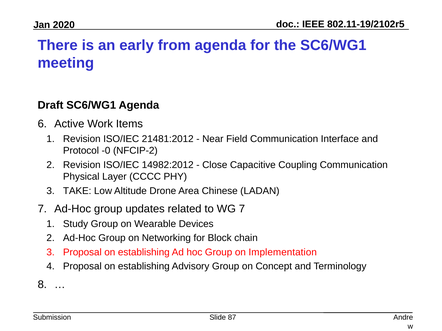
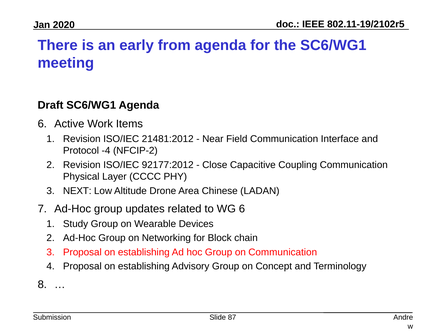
-0: -0 -> -4
14982:2012: 14982:2012 -> 92177:2012
TAKE: TAKE -> NEXT
WG 7: 7 -> 6
on Implementation: Implementation -> Communication
